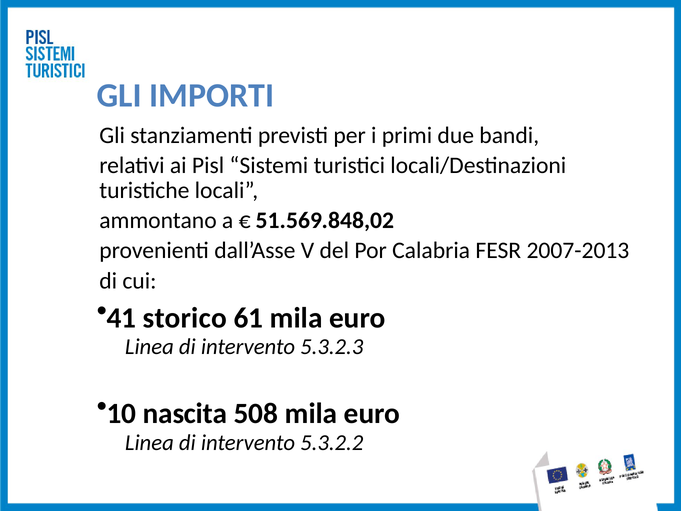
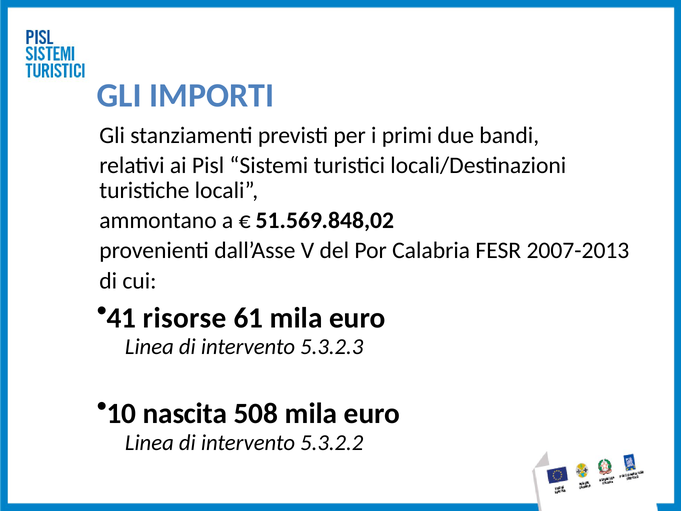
storico: storico -> risorse
